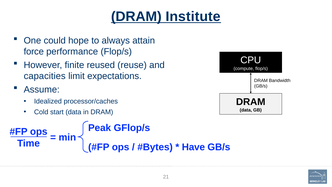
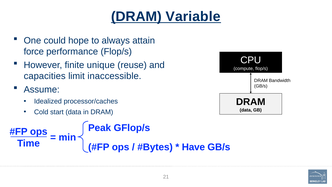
Institute: Institute -> Variable
reused: reused -> unique
expectations: expectations -> inaccessible
